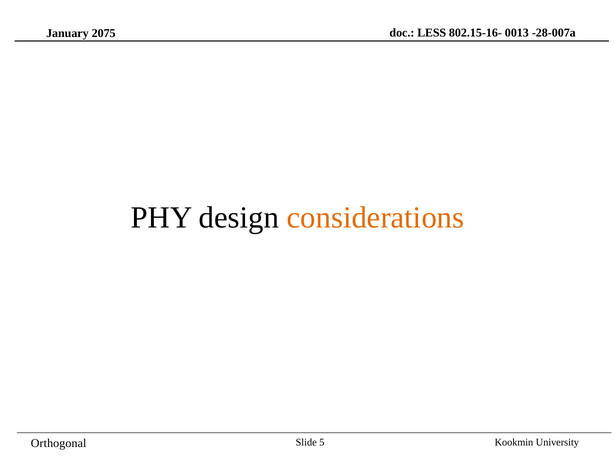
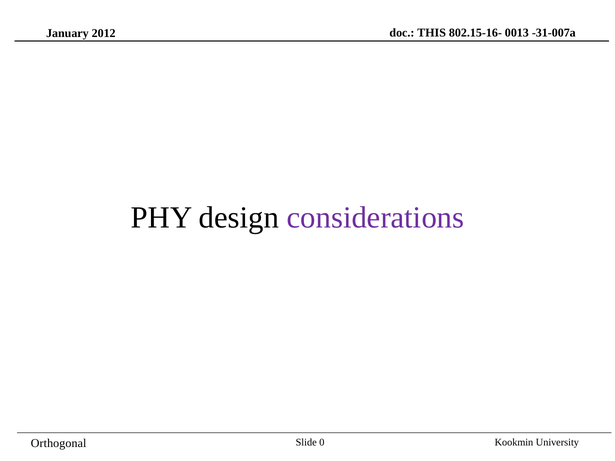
LESS: LESS -> THIS
-28-007a: -28-007a -> -31-007a
2075: 2075 -> 2012
considerations colour: orange -> purple
5: 5 -> 0
